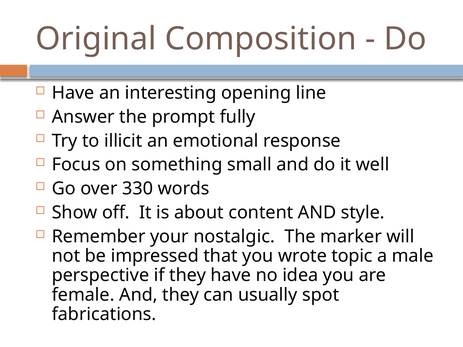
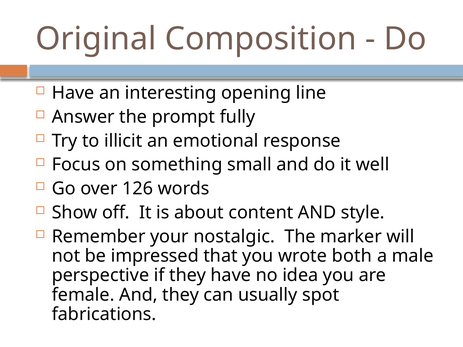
330: 330 -> 126
topic: topic -> both
